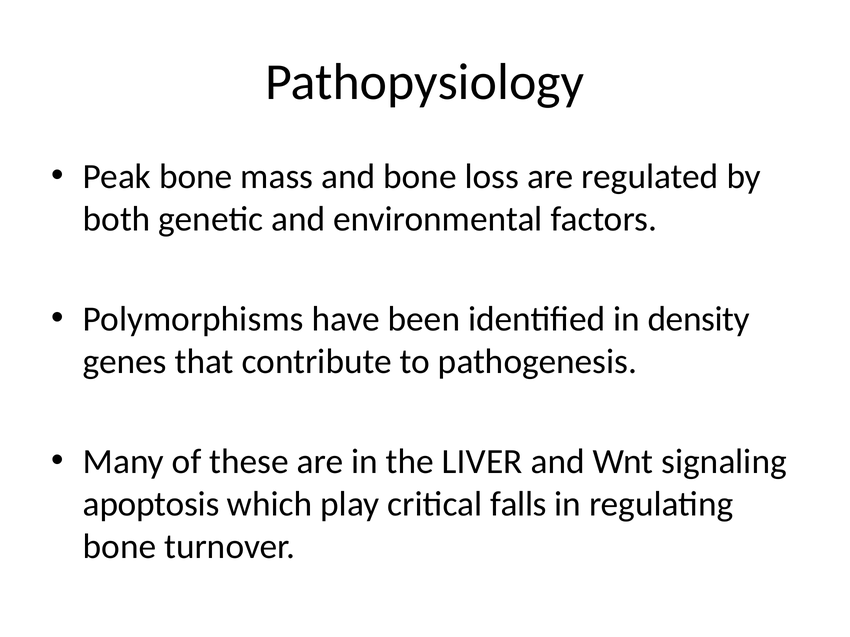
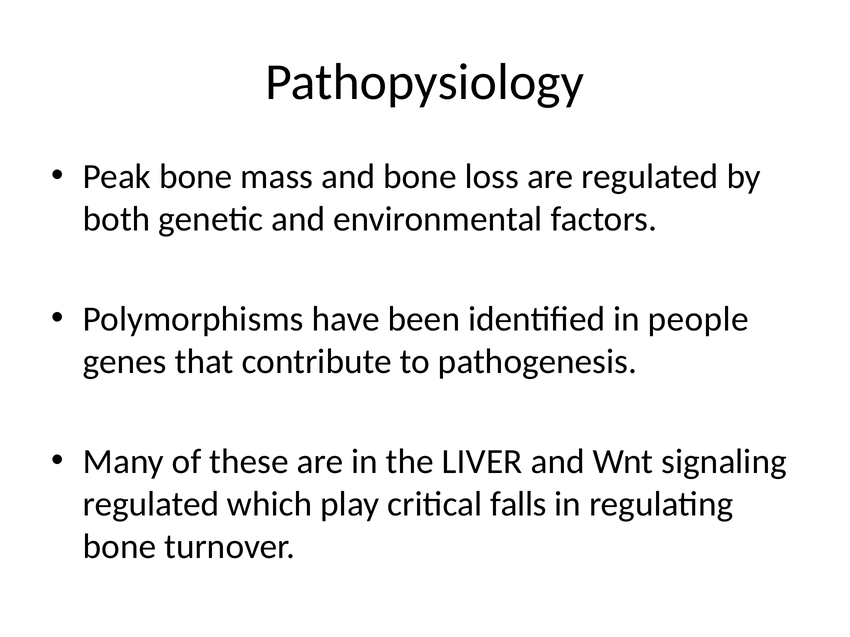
density: density -> people
apoptosis at (151, 504): apoptosis -> regulated
